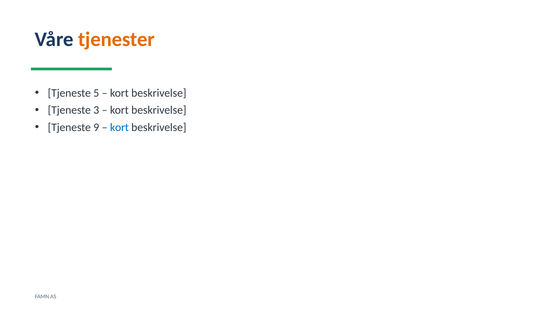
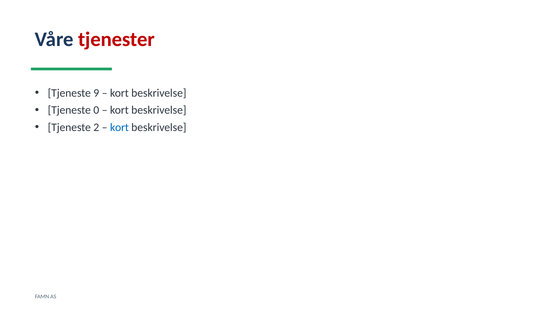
tjenester colour: orange -> red
5: 5 -> 9
3: 3 -> 0
9: 9 -> 2
